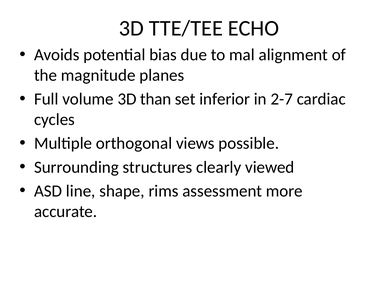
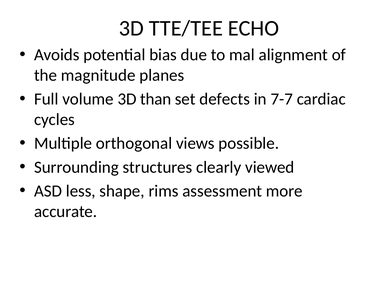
inferior: inferior -> defects
2-7: 2-7 -> 7-7
line: line -> less
